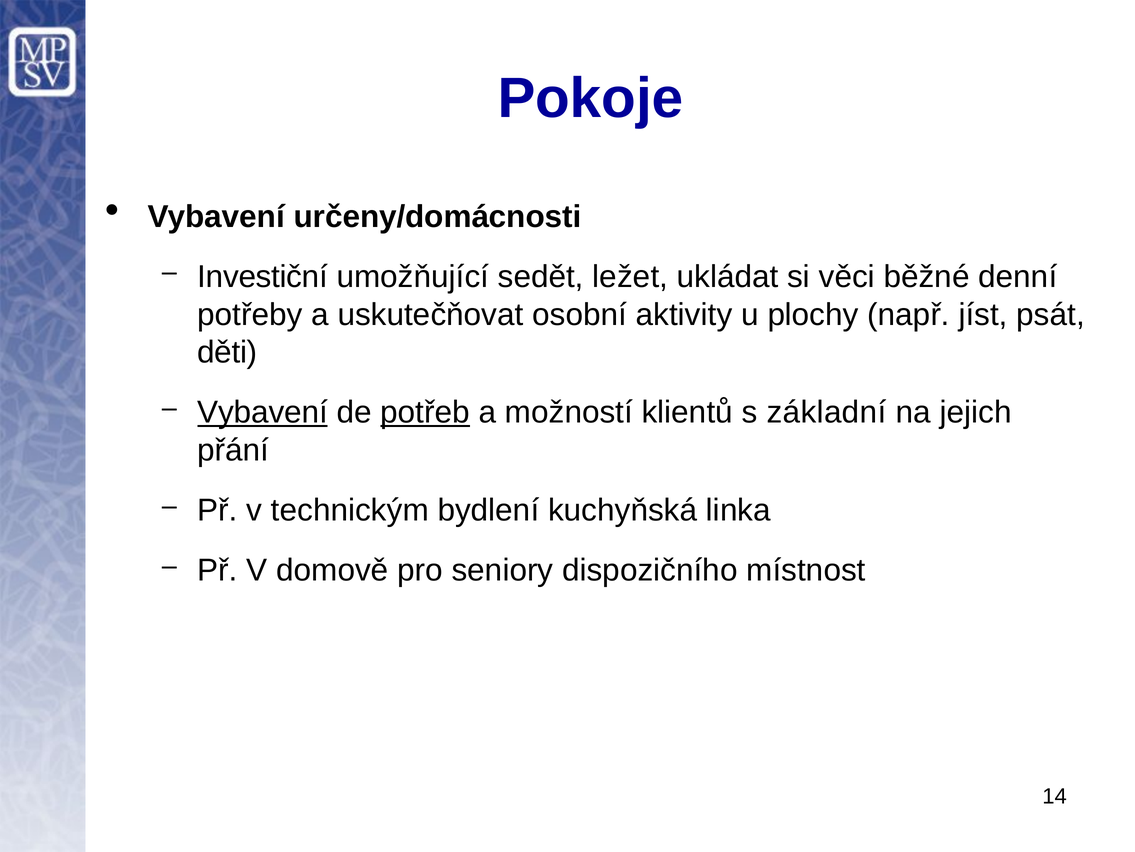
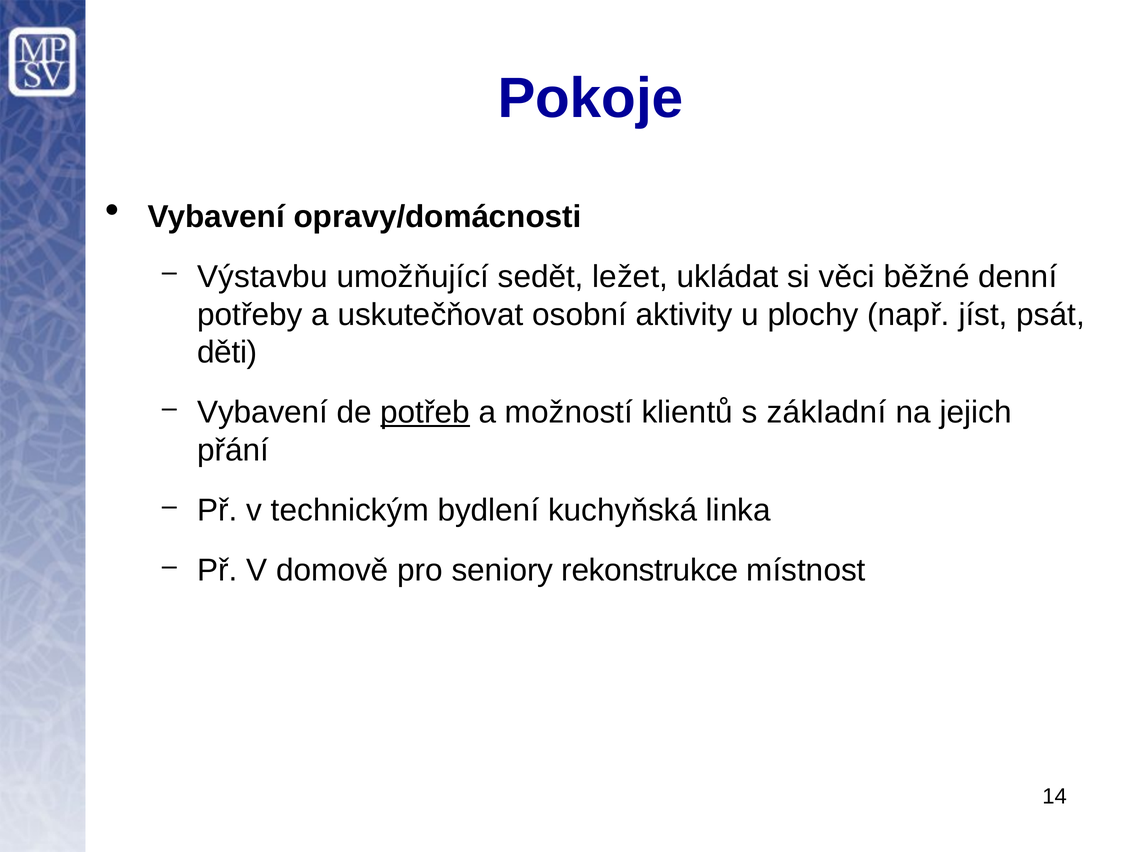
určeny/domácnosti: určeny/domácnosti -> opravy/domácnosti
Investiční: Investiční -> Výstavbu
Vybavení at (263, 412) underline: present -> none
dispozičního: dispozičního -> rekonstrukce
